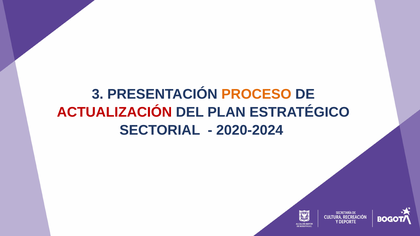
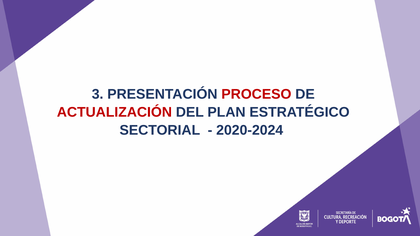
PROCESO colour: orange -> red
